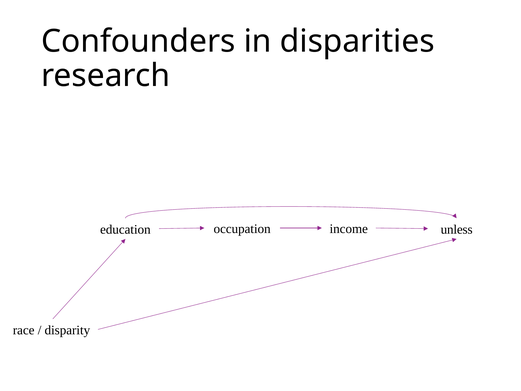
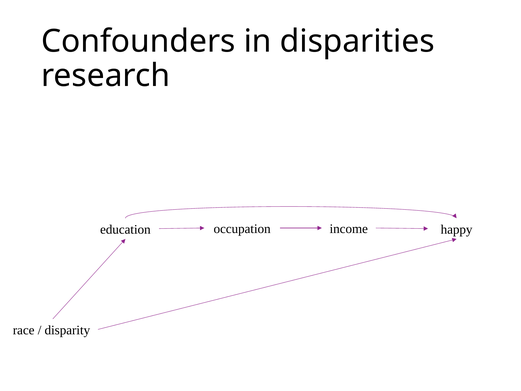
unless: unless -> happy
